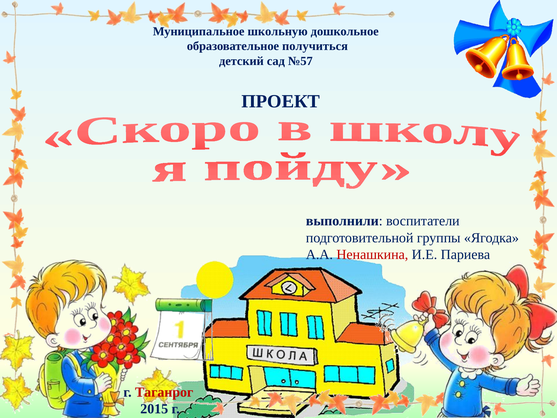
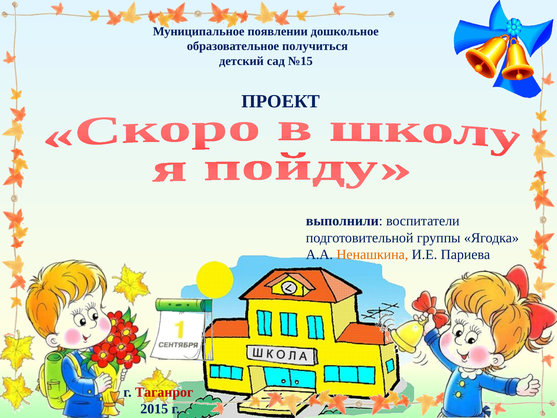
школьную: школьную -> появлении
№57: №57 -> №15
Ненашкина colour: red -> orange
